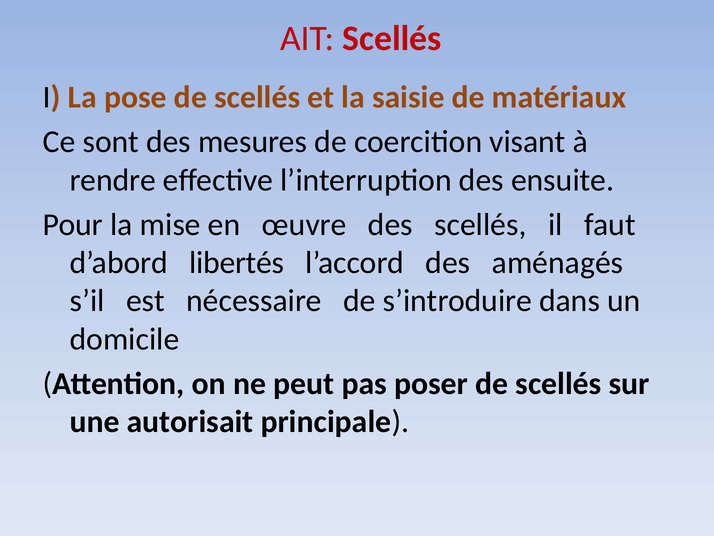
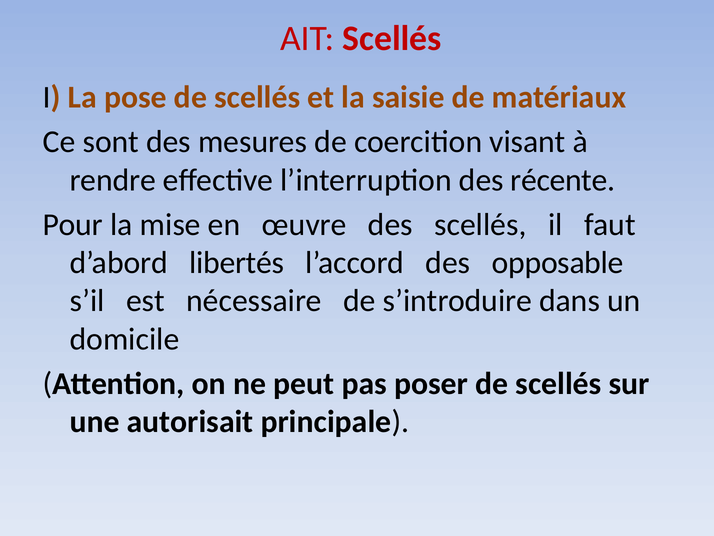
ensuite: ensuite -> récente
aménagés: aménagés -> opposable
